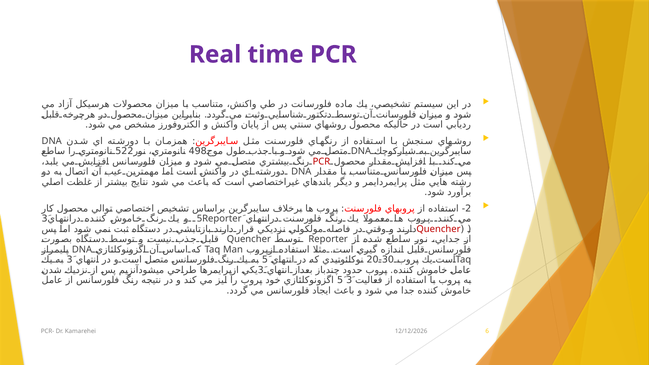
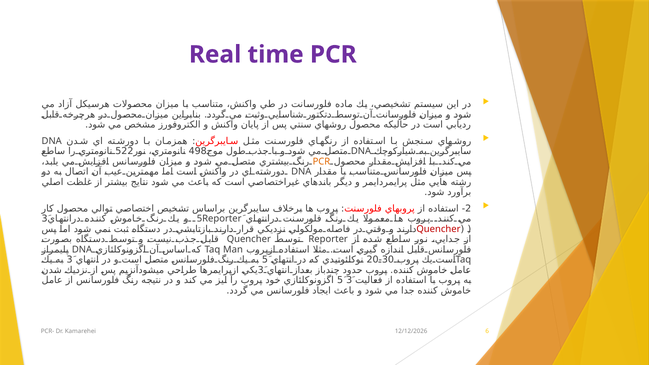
PCR at (321, 162) colour: red -> orange
